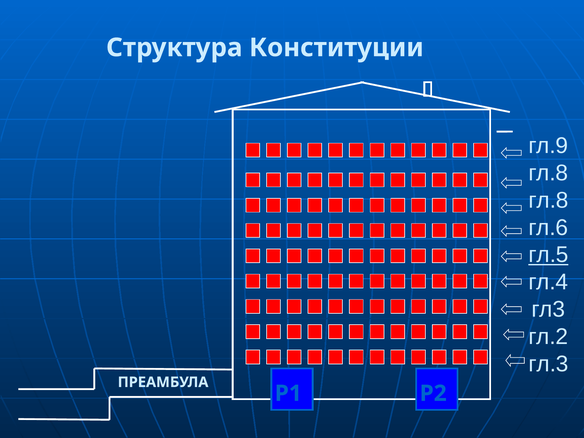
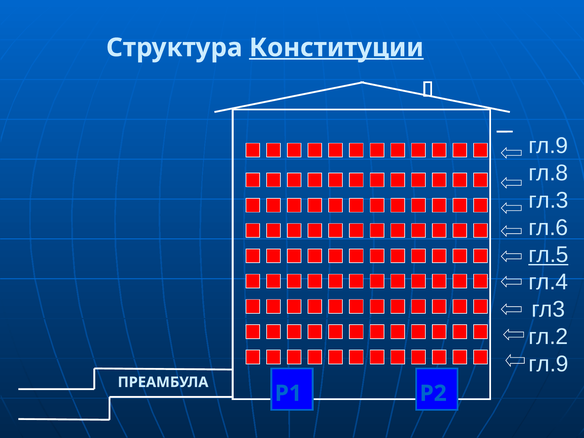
Конституции underline: none -> present
гл.8 at (548, 200): гл.8 -> гл.3
гл.3 at (548, 364): гл.3 -> гл.9
